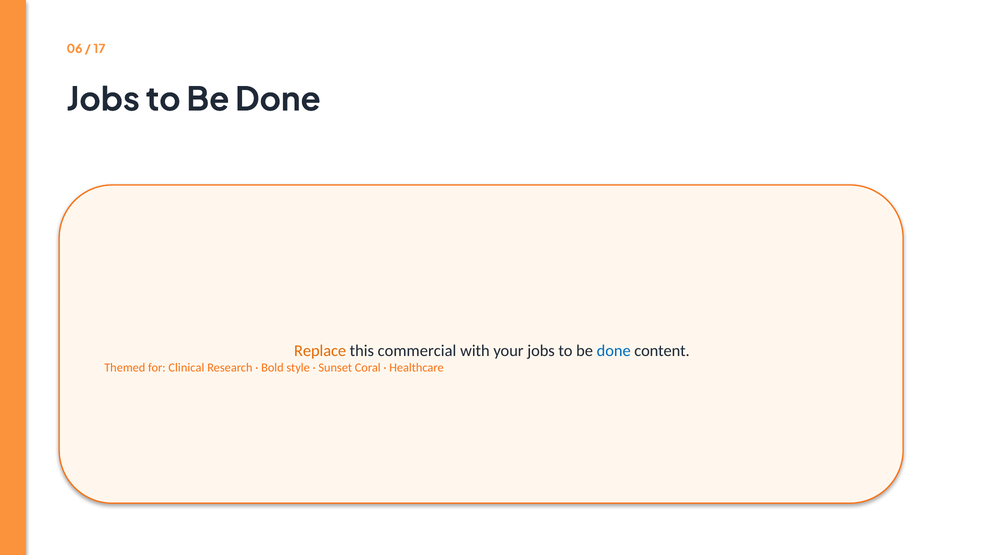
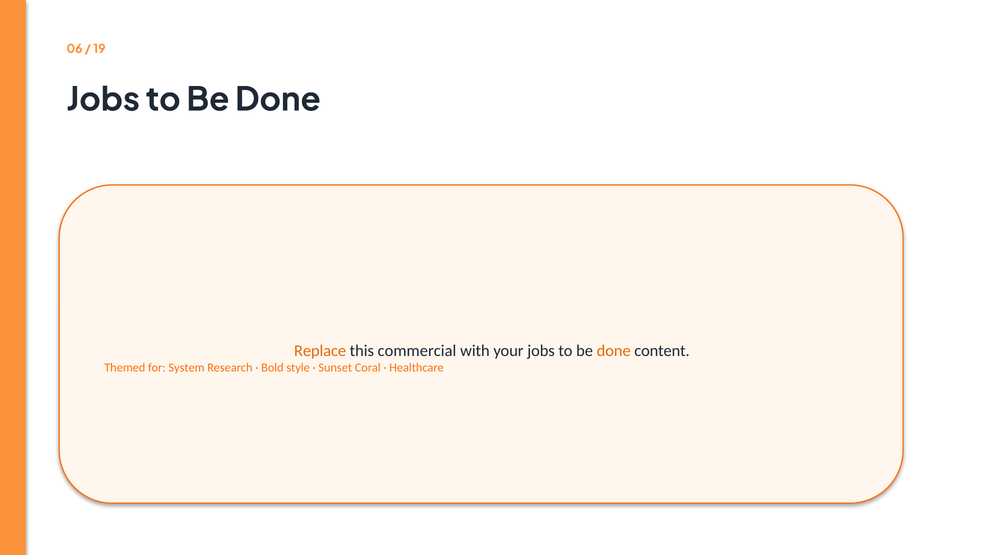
17: 17 -> 19
done at (614, 351) colour: blue -> orange
Clinical: Clinical -> System
